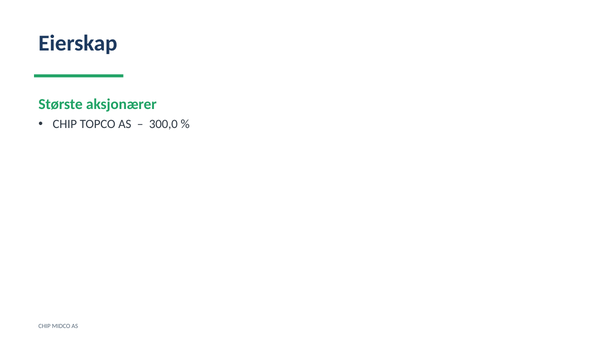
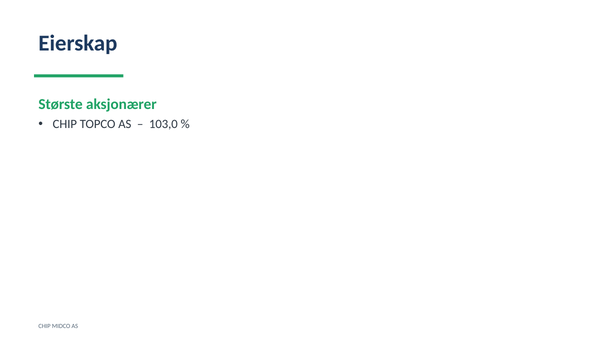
300,0: 300,0 -> 103,0
